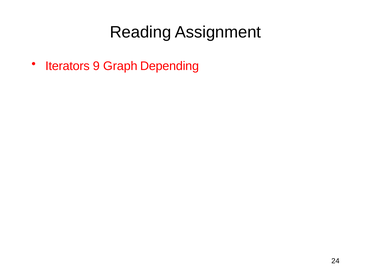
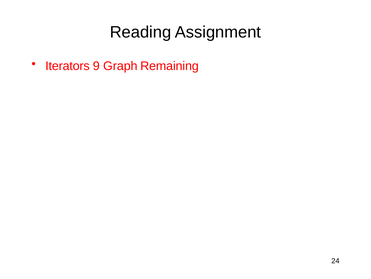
Depending: Depending -> Remaining
